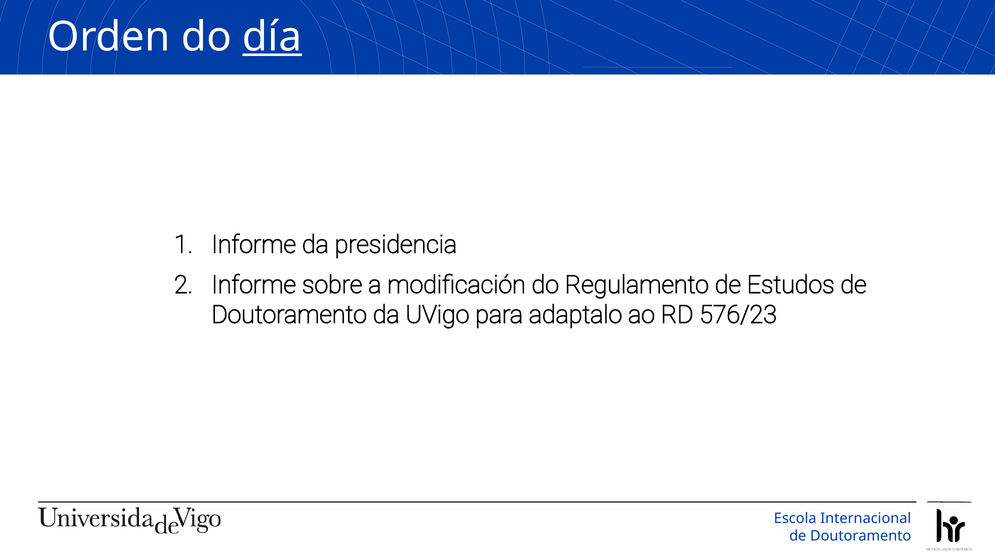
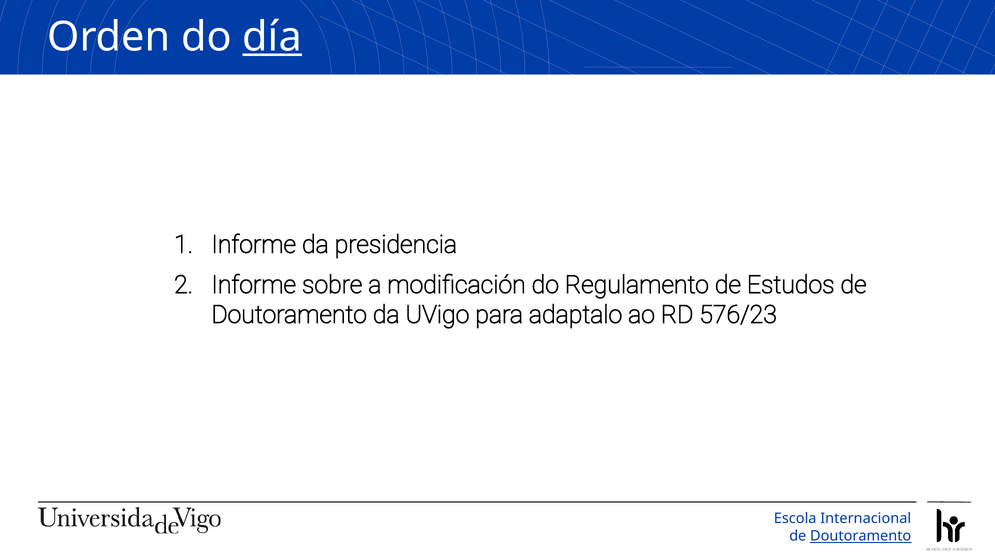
Doutoramento at (861, 536) underline: none -> present
